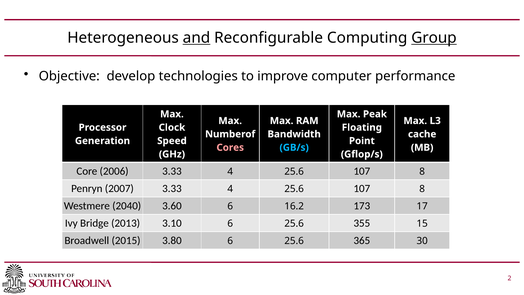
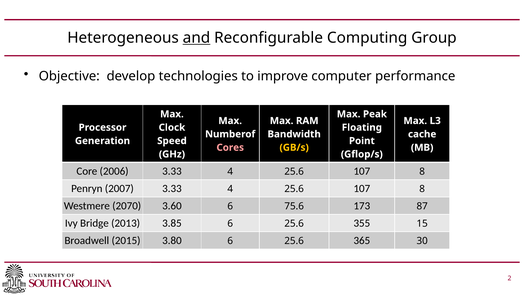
Group underline: present -> none
GB/s colour: light blue -> yellow
2040: 2040 -> 2070
16.2: 16.2 -> 75.6
17: 17 -> 87
3.10: 3.10 -> 3.85
